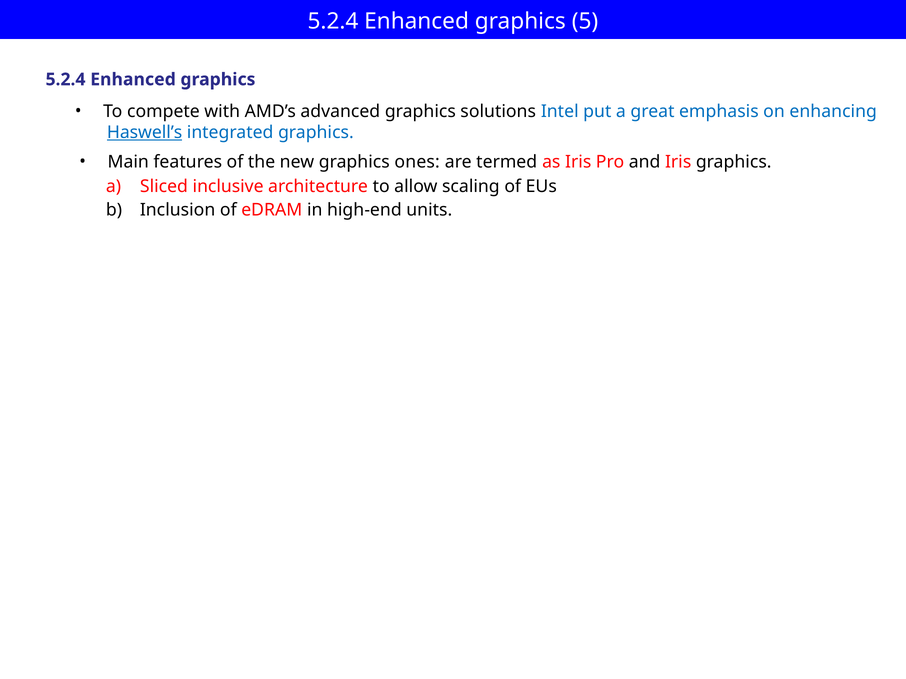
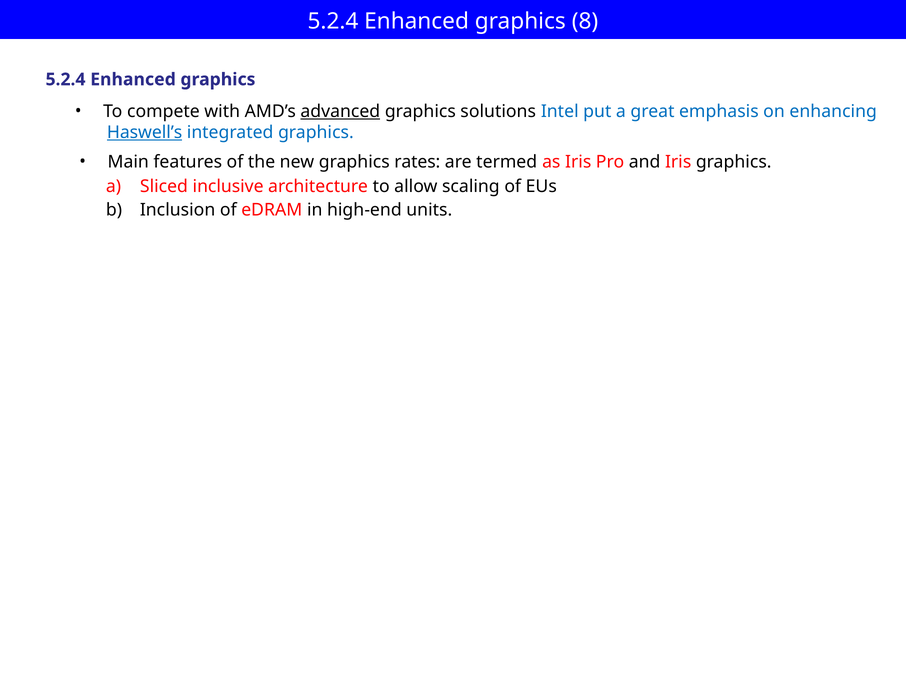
5: 5 -> 8
advanced underline: none -> present
ones: ones -> rates
